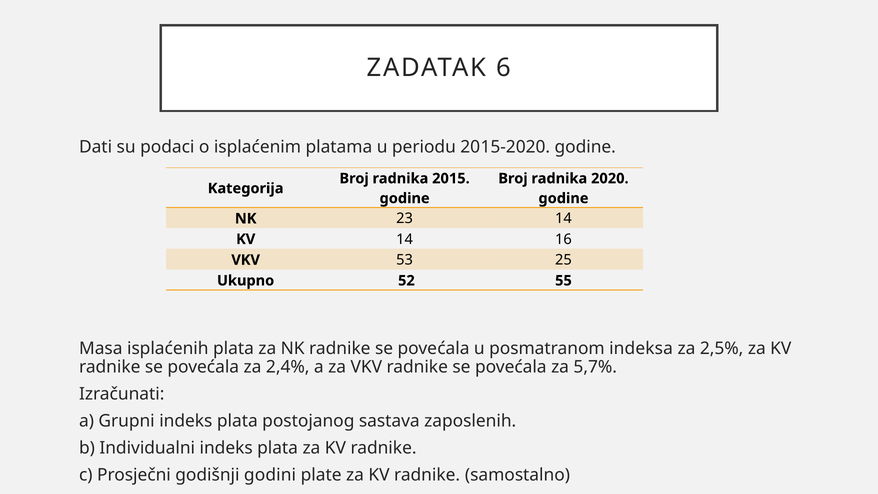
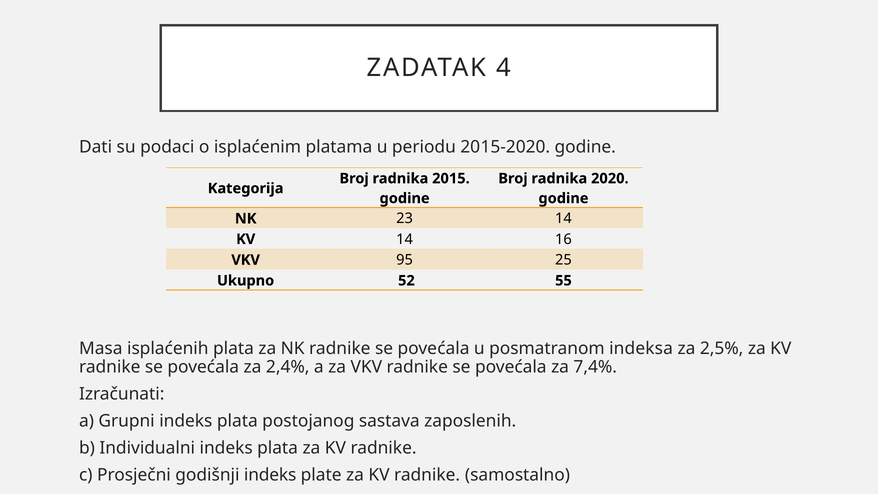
6: 6 -> 4
53: 53 -> 95
5,7%: 5,7% -> 7,4%
godišnji godini: godini -> indeks
